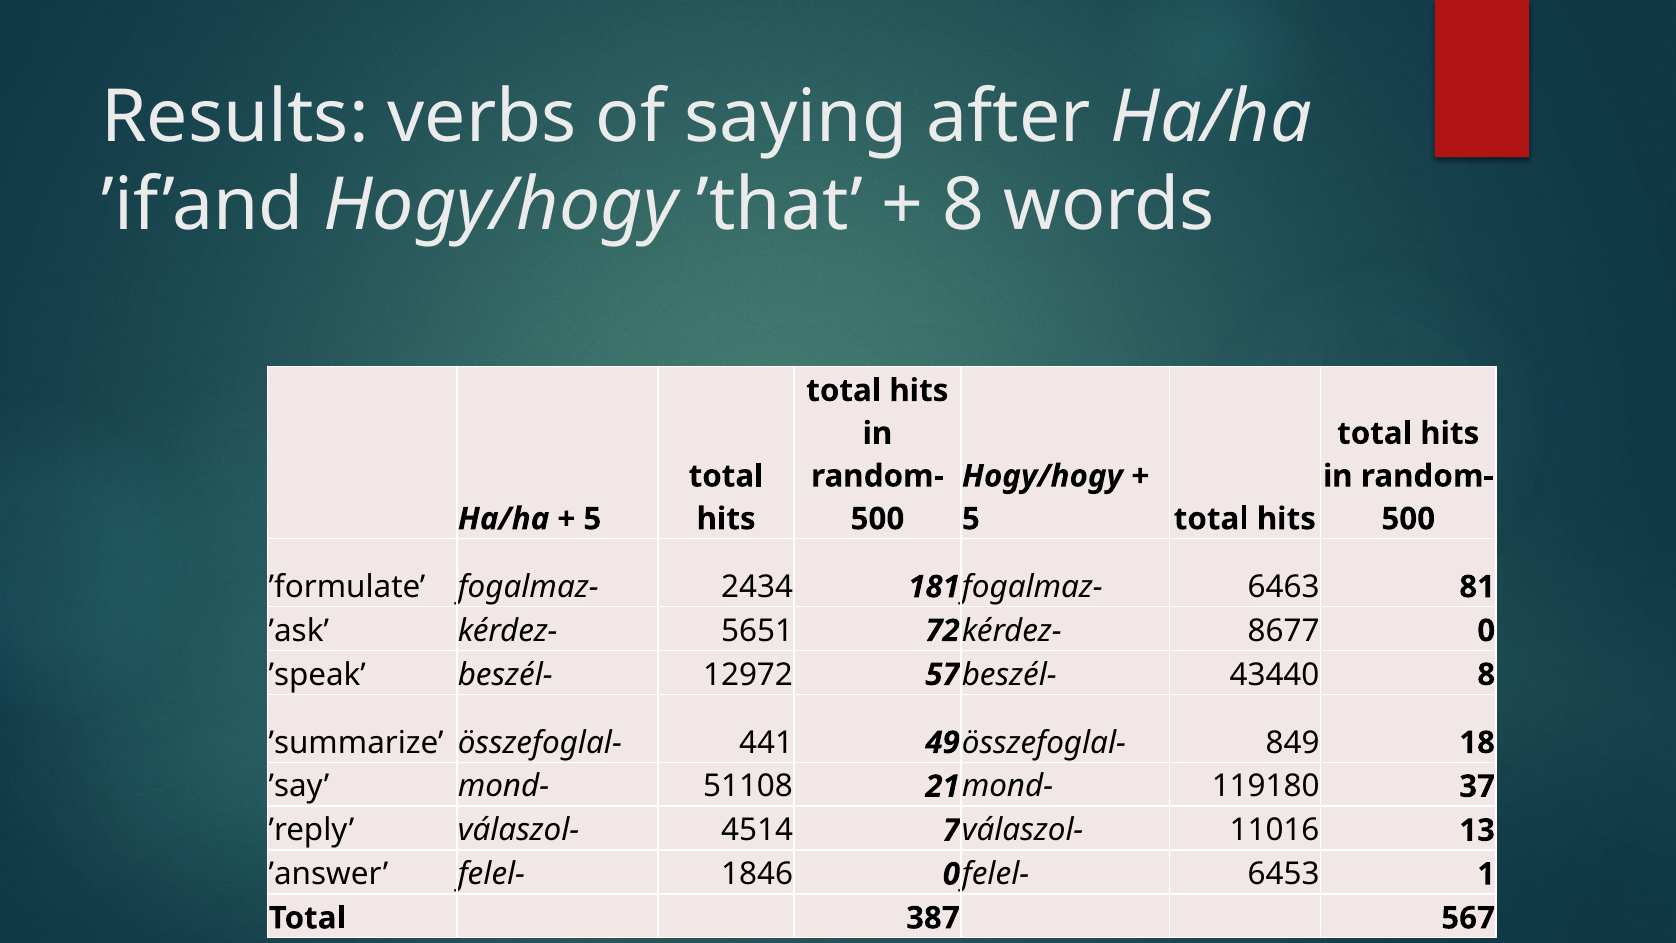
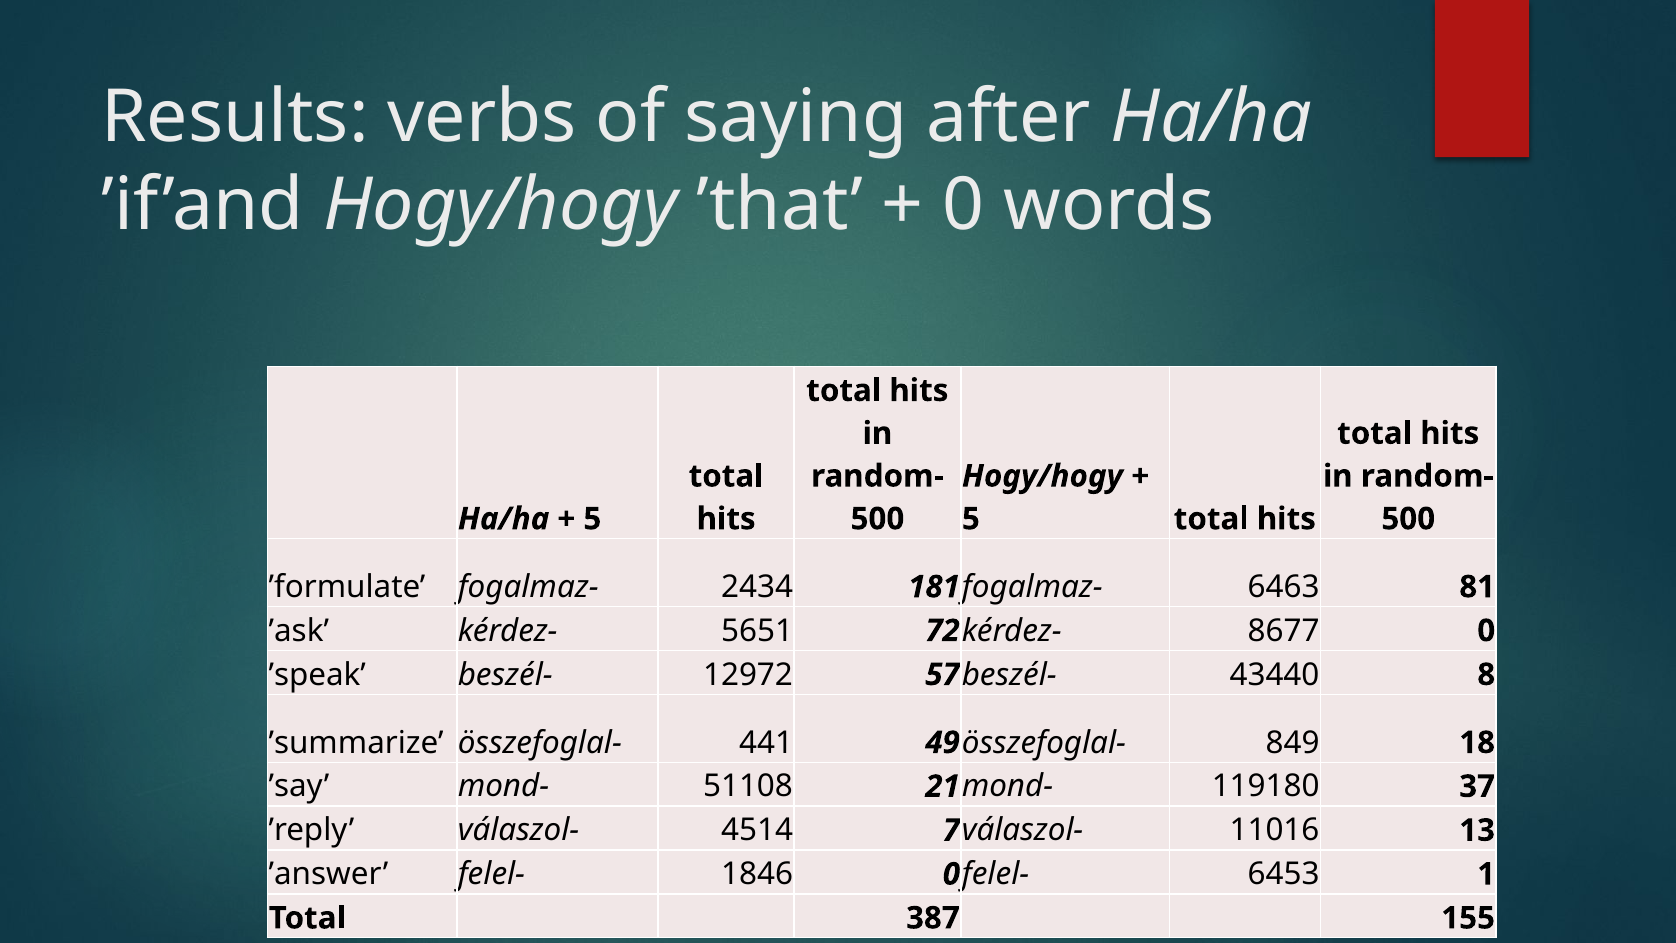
8 at (964, 206): 8 -> 0
567: 567 -> 155
